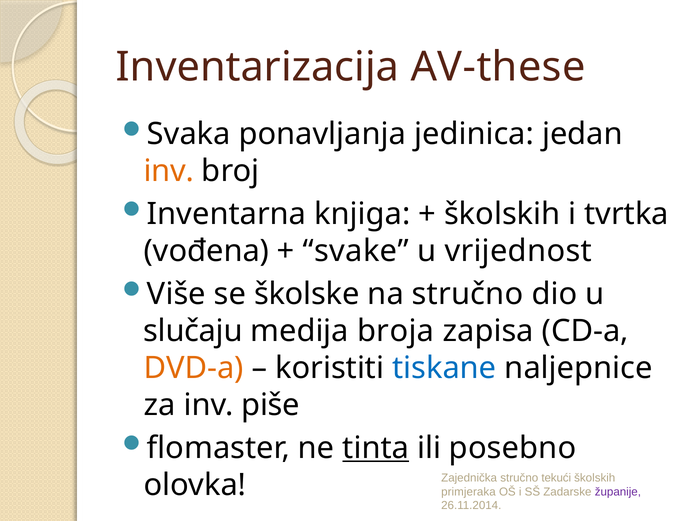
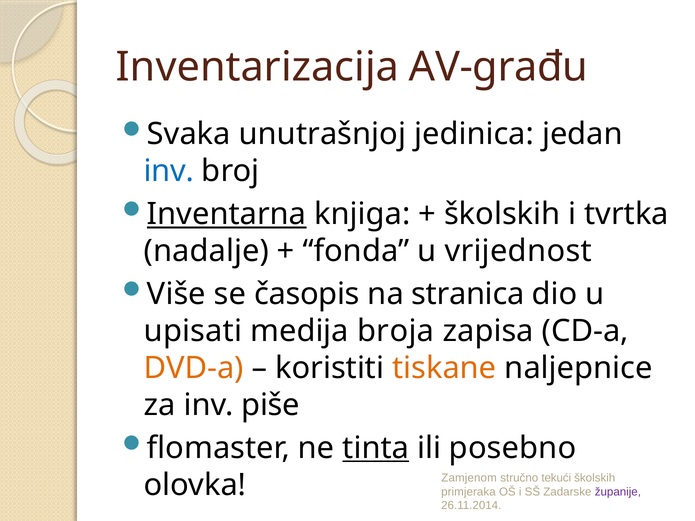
AV-these: AV-these -> AV-građu
ponavljanja: ponavljanja -> unutrašnjoj
inv at (169, 171) colour: orange -> blue
Inventarna underline: none -> present
vođena: vođena -> nadalje
svake: svake -> fonda
školske: školske -> časopis
na stručno: stručno -> stranica
slučaju: slučaju -> upisati
tiskane colour: blue -> orange
Zajednička: Zajednička -> Zamjenom
